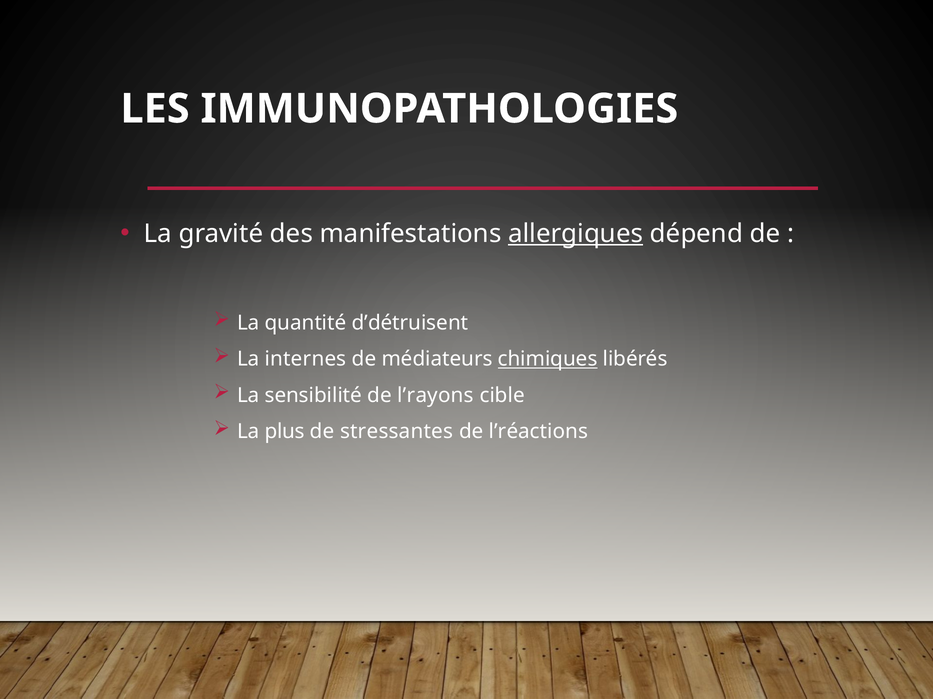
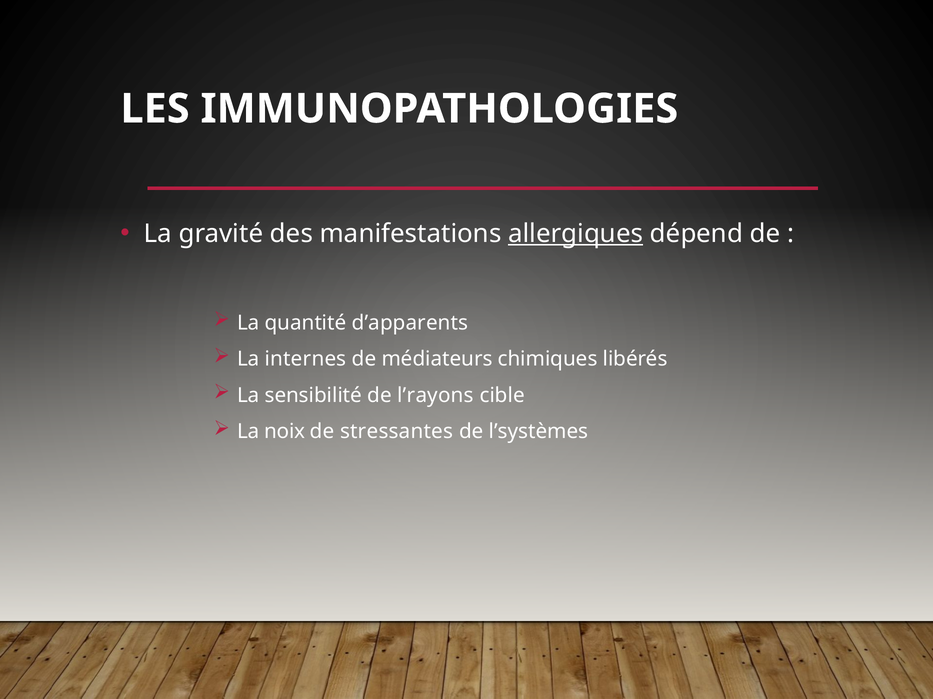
d’détruisent: d’détruisent -> d’apparents
chimiques underline: present -> none
plus: plus -> noix
l’réactions: l’réactions -> l’systèmes
